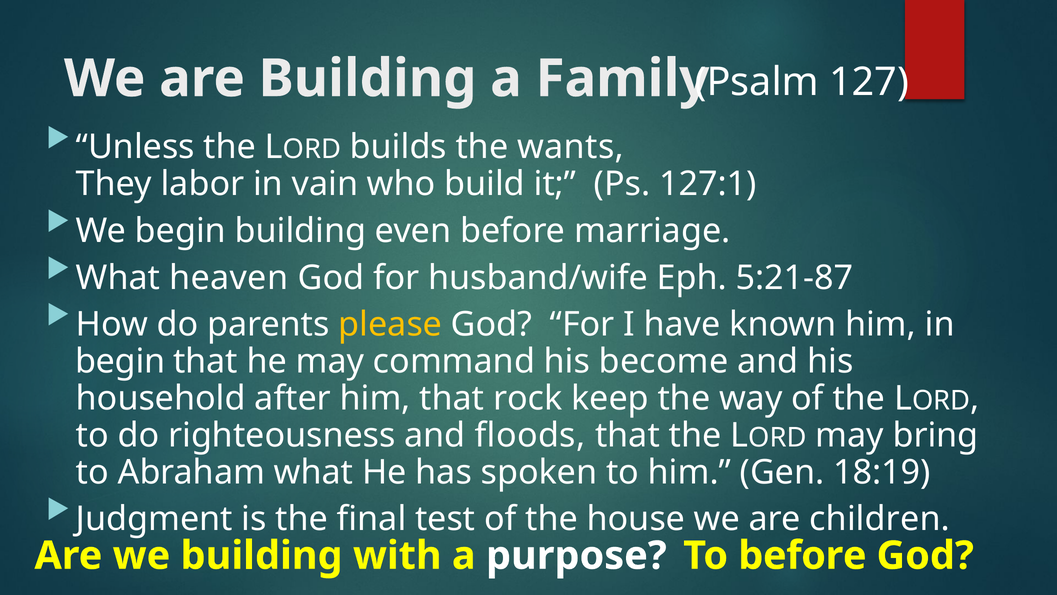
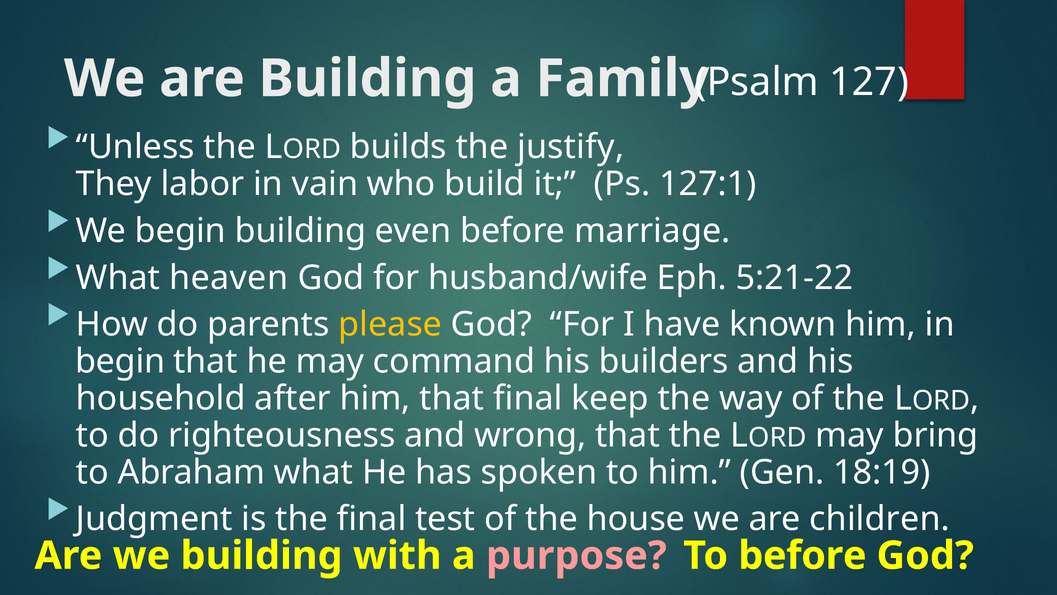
wants: wants -> justify
5:21-87: 5:21-87 -> 5:21-22
become: become -> builders
that rock: rock -> final
floods: floods -> wrong
purpose colour: white -> pink
